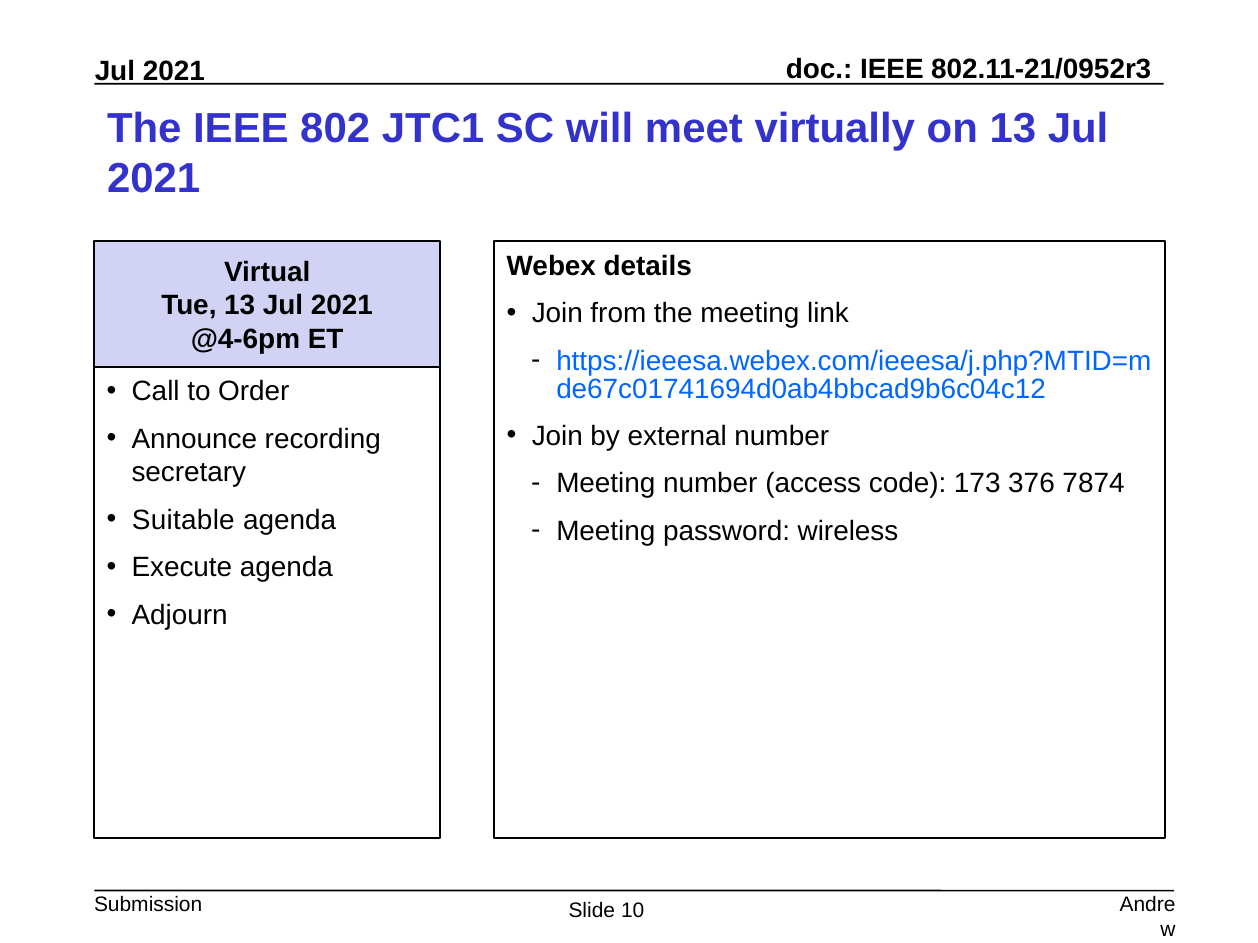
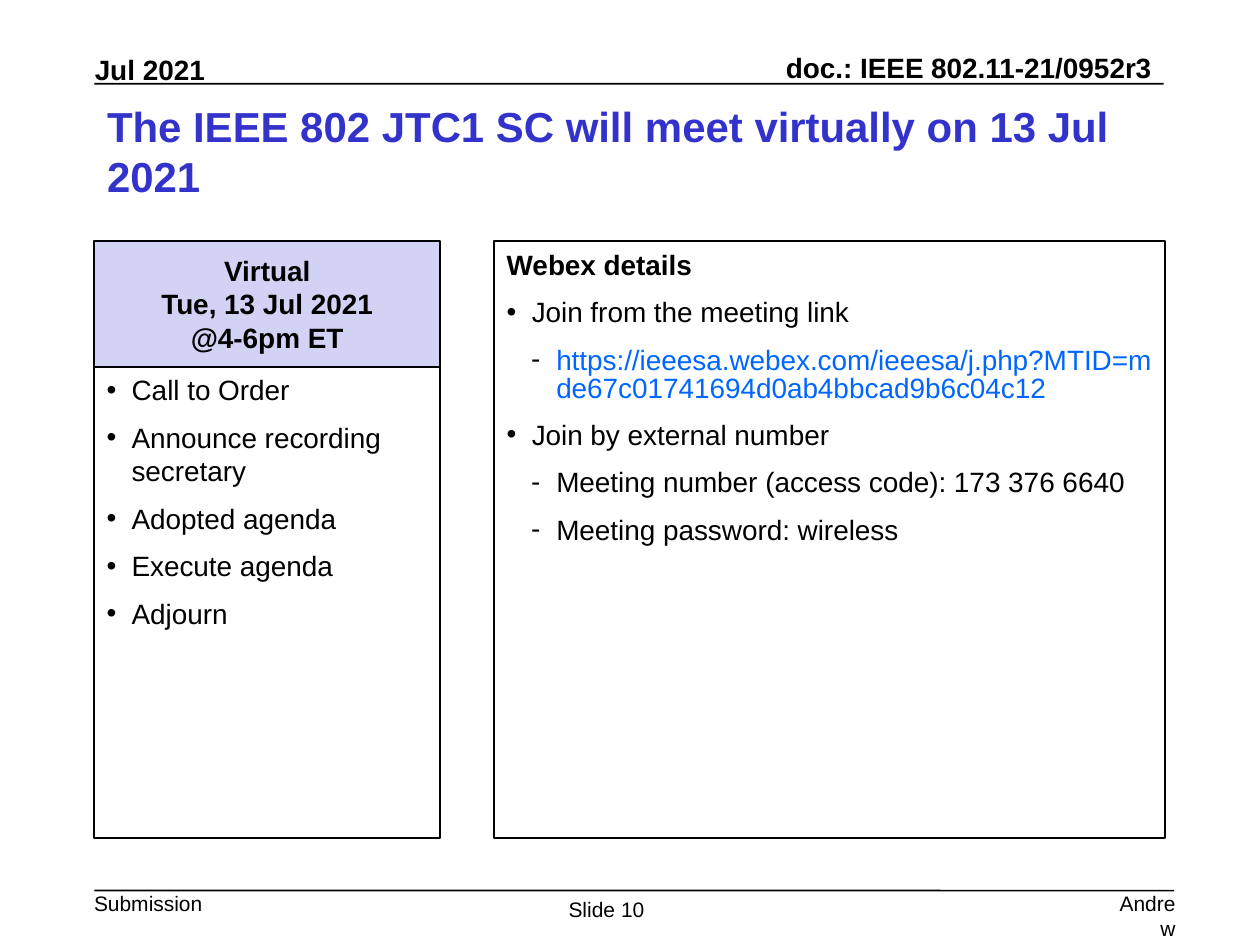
7874: 7874 -> 6640
Suitable: Suitable -> Adopted
